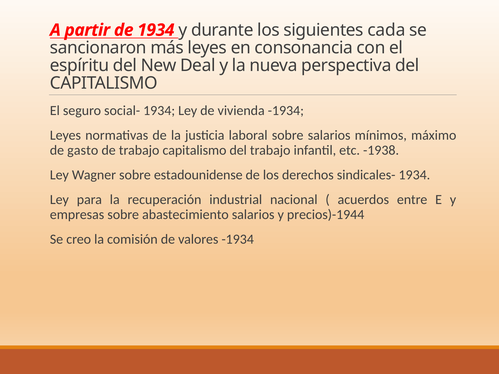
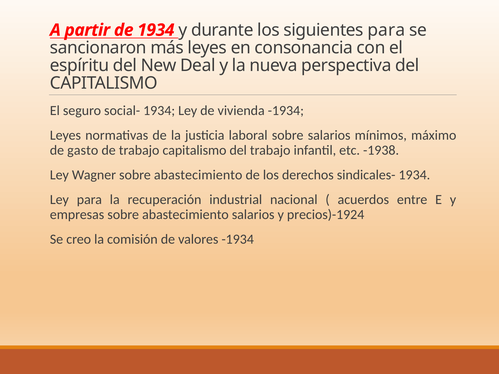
siguientes cada: cada -> para
Wagner sobre estadounidense: estadounidense -> abastecimiento
precios)-1944: precios)-1944 -> precios)-1924
